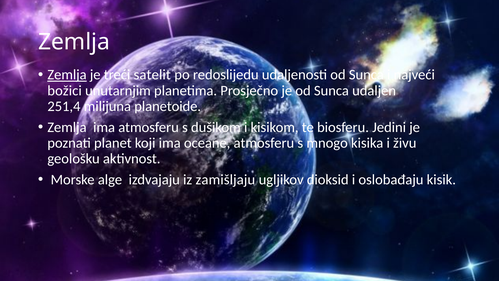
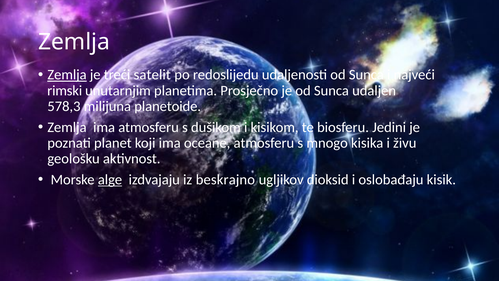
božici: božici -> rimski
251,4: 251,4 -> 578,3
alge underline: none -> present
zamišljaju: zamišljaju -> beskrajno
